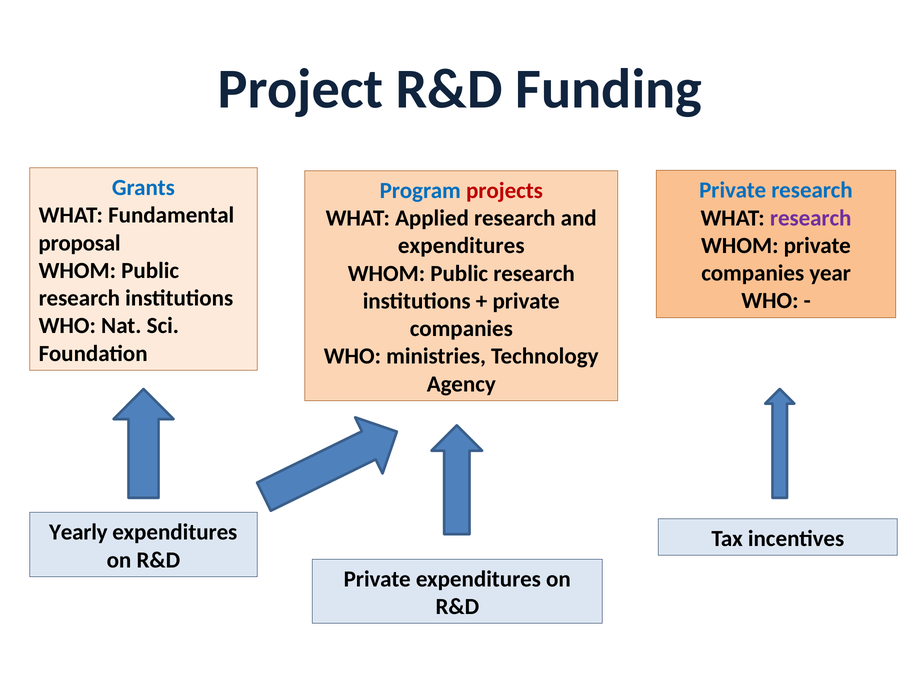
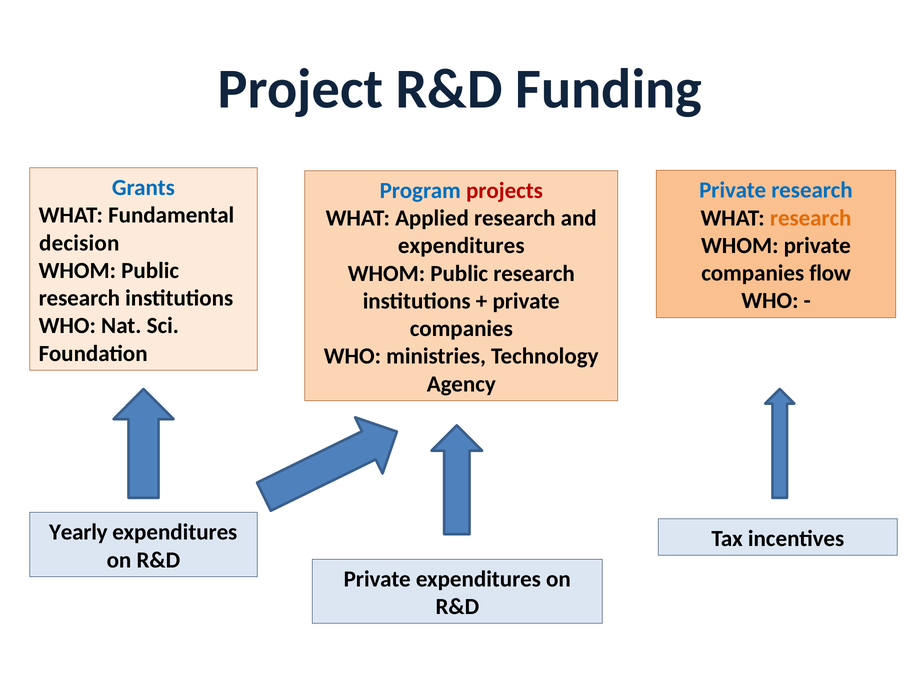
research at (811, 218) colour: purple -> orange
proposal: proposal -> decision
year: year -> flow
